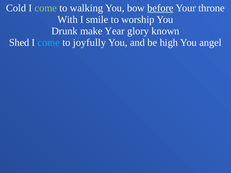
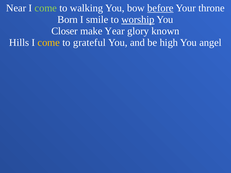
Cold: Cold -> Near
With: With -> Born
worship underline: none -> present
Drunk: Drunk -> Closer
Shed: Shed -> Hills
come at (49, 43) colour: light blue -> yellow
joyfully: joyfully -> grateful
